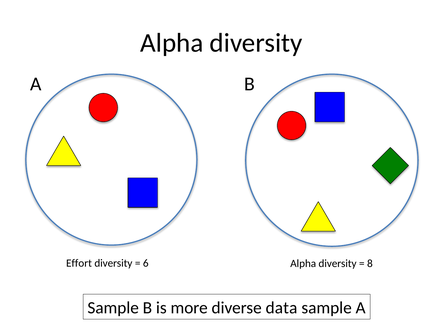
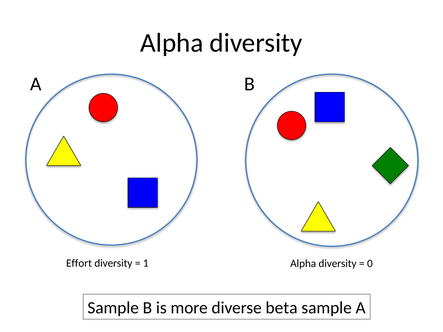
6: 6 -> 1
8: 8 -> 0
data: data -> beta
